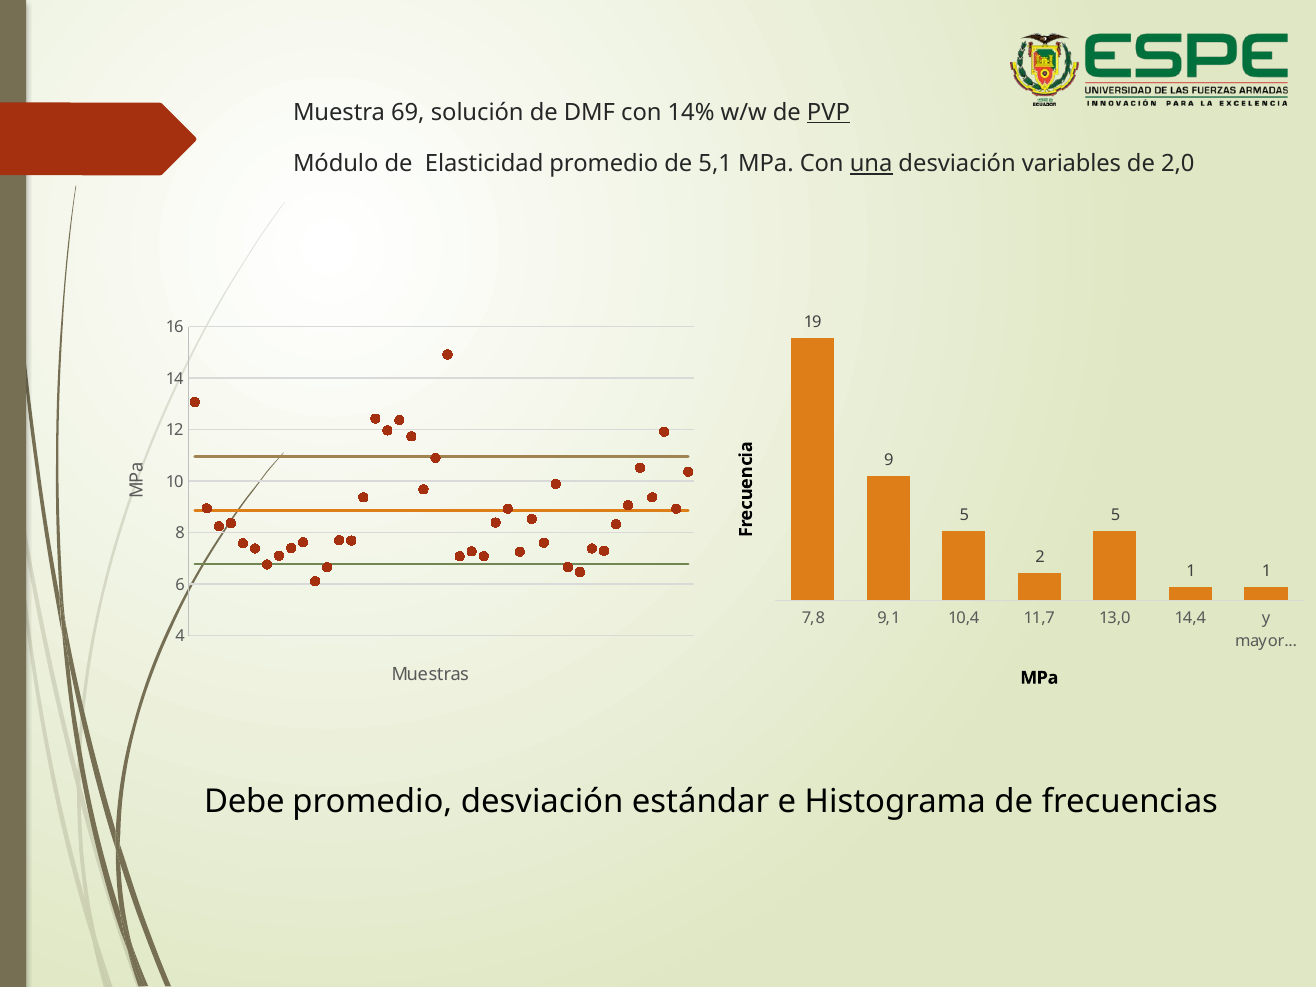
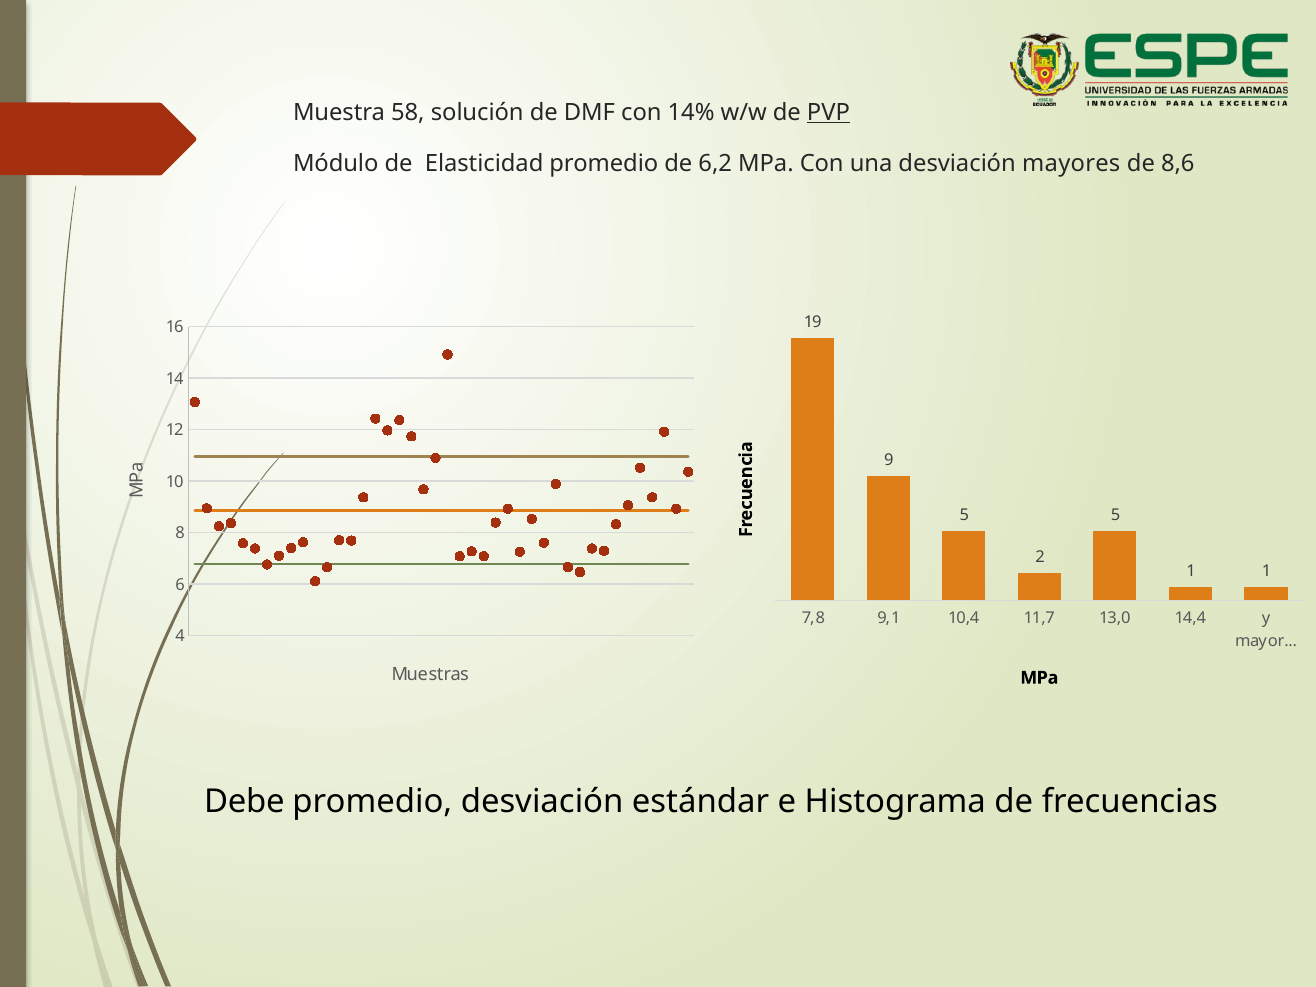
69: 69 -> 58
5,1: 5,1 -> 6,2
una underline: present -> none
variables: variables -> mayores
2,0: 2,0 -> 8,6
